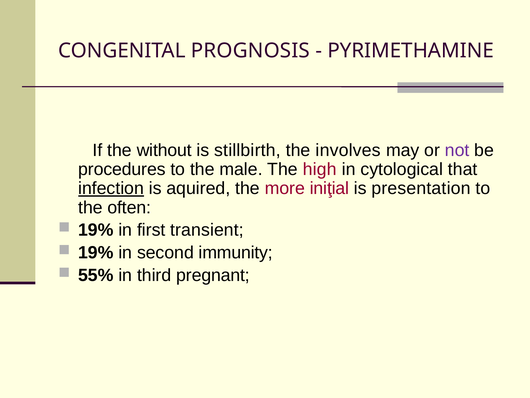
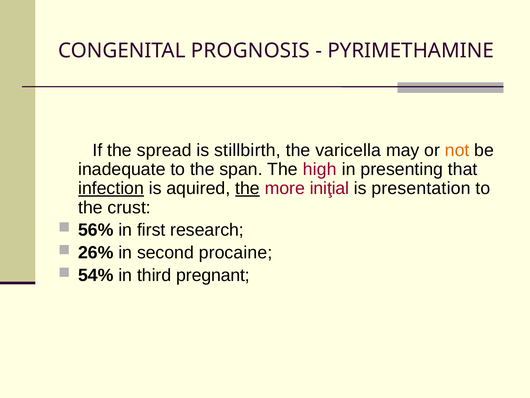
without: without -> spread
involves: involves -> varicella
not colour: purple -> orange
procedures: procedures -> inadequate
male: male -> span
cytological: cytological -> presenting
the at (247, 188) underline: none -> present
often: often -> crust
19% at (96, 230): 19% -> 56%
transient: transient -> research
19% at (96, 252): 19% -> 26%
immunity: immunity -> procaine
55%: 55% -> 54%
